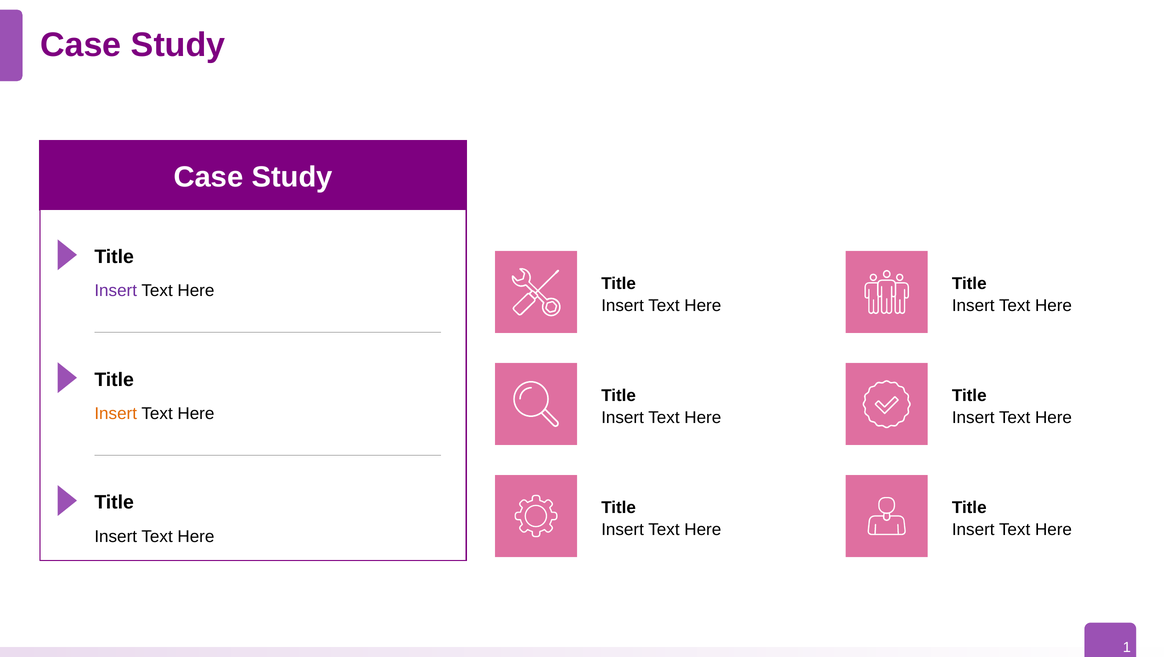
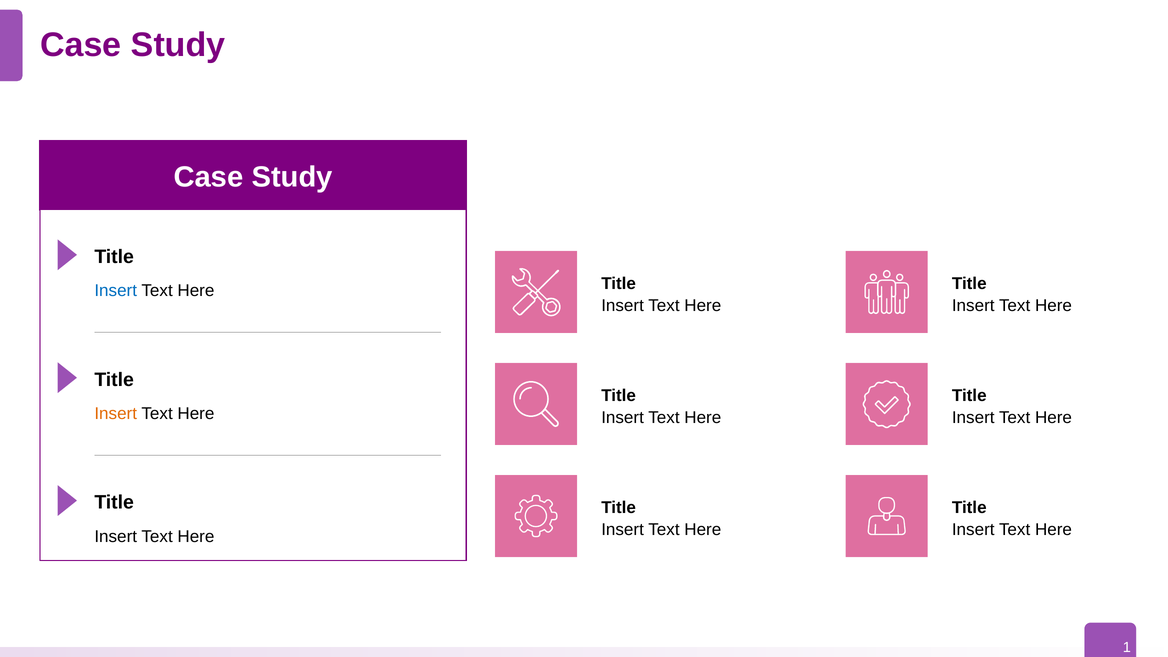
Insert at (116, 291) colour: purple -> blue
